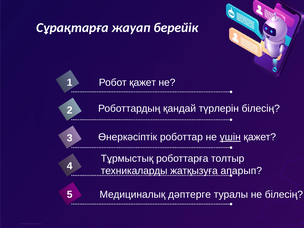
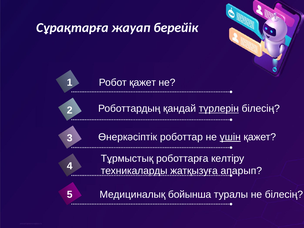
түрлерін underline: none -> present
толтыр: толтыр -> келтіру
дәптерге: дәптерге -> бойынша
